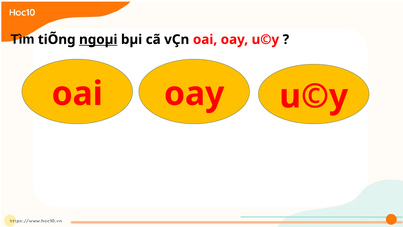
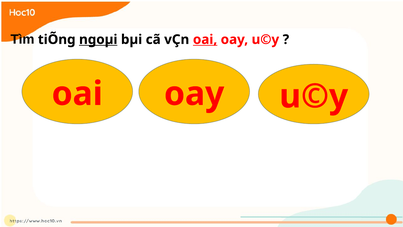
oai at (205, 39) underline: none -> present
